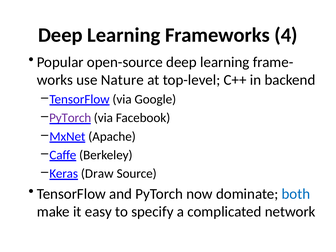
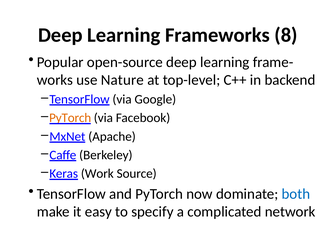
4: 4 -> 8
PyTorch at (70, 118) colour: purple -> orange
Draw: Draw -> Work
